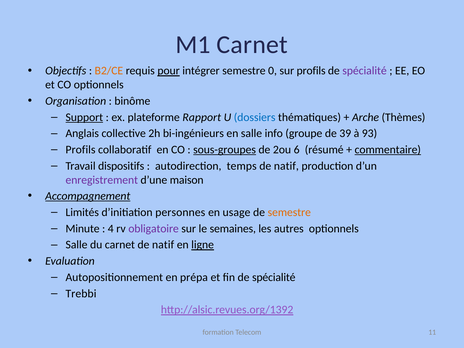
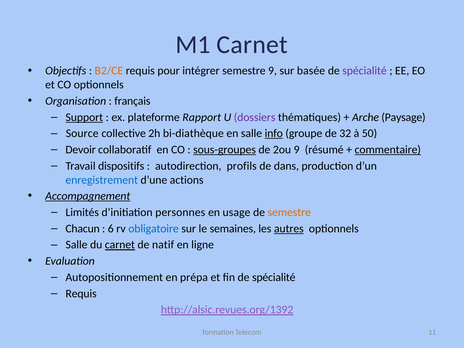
pour underline: present -> none
semestre 0: 0 -> 9
sur profils: profils -> basée
binôme: binôme -> français
dossiers colour: blue -> purple
Thèmes: Thèmes -> Paysage
Anglais: Anglais -> Source
bi-ingénieurs: bi-ingénieurs -> bi-diathèque
info underline: none -> present
39: 39 -> 32
93: 93 -> 50
Profils at (81, 150): Profils -> Devoir
2ou 6: 6 -> 9
temps: temps -> profils
natif at (286, 166): natif -> dans
enregistrement colour: purple -> blue
maison: maison -> actions
Minute: Minute -> Chacun
4: 4 -> 6
obligatoire colour: purple -> blue
autres underline: none -> present
carnet at (120, 245) underline: none -> present
ligne underline: present -> none
Trebbi at (81, 294): Trebbi -> Requis
